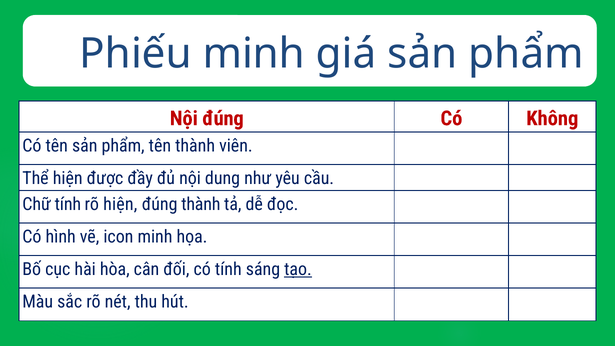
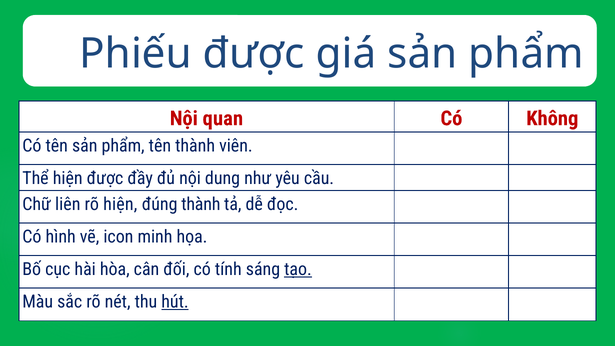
Phiếu minh: minh -> được
Nội đúng: đúng -> quan
Chữ tính: tính -> liên
hút underline: none -> present
